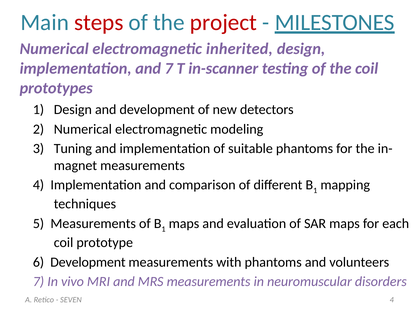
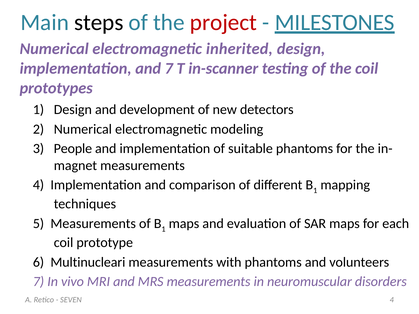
steps colour: red -> black
Tuning: Tuning -> People
6 Development: Development -> Multinucleari
